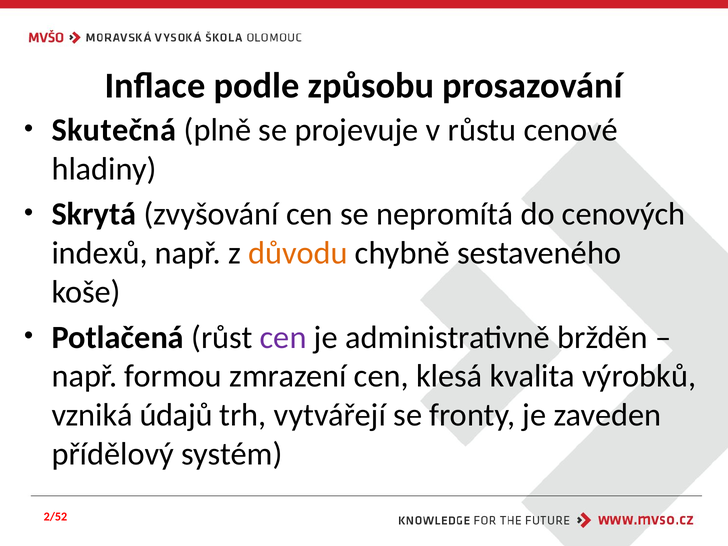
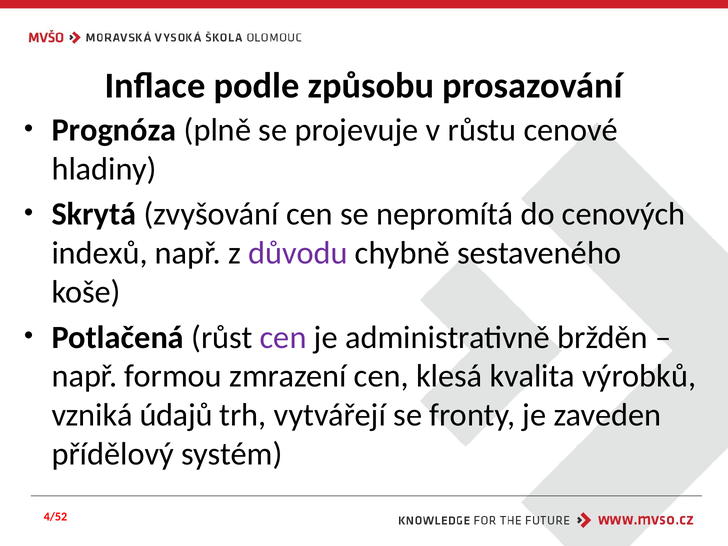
Skutečná: Skutečná -> Prognóza
důvodu colour: orange -> purple
2/52: 2/52 -> 4/52
